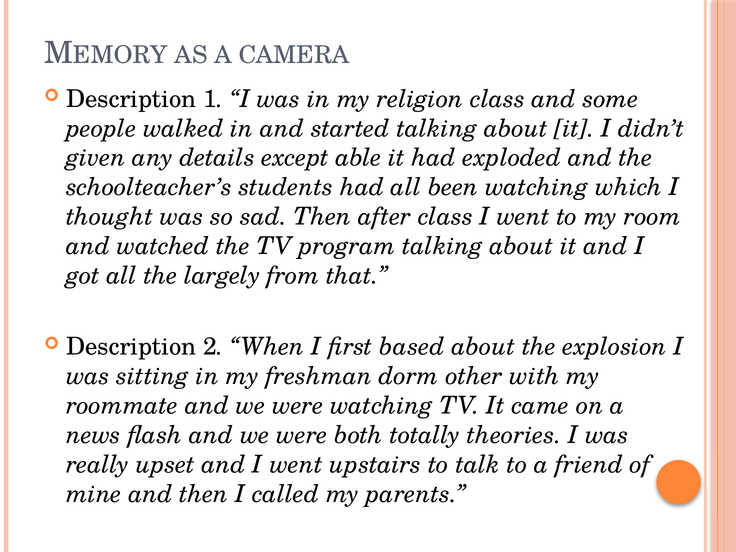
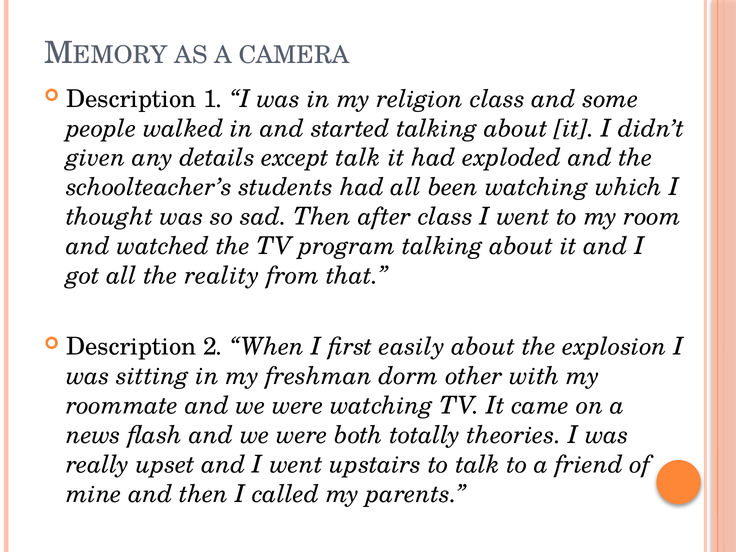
except able: able -> talk
largely: largely -> reality
based: based -> easily
